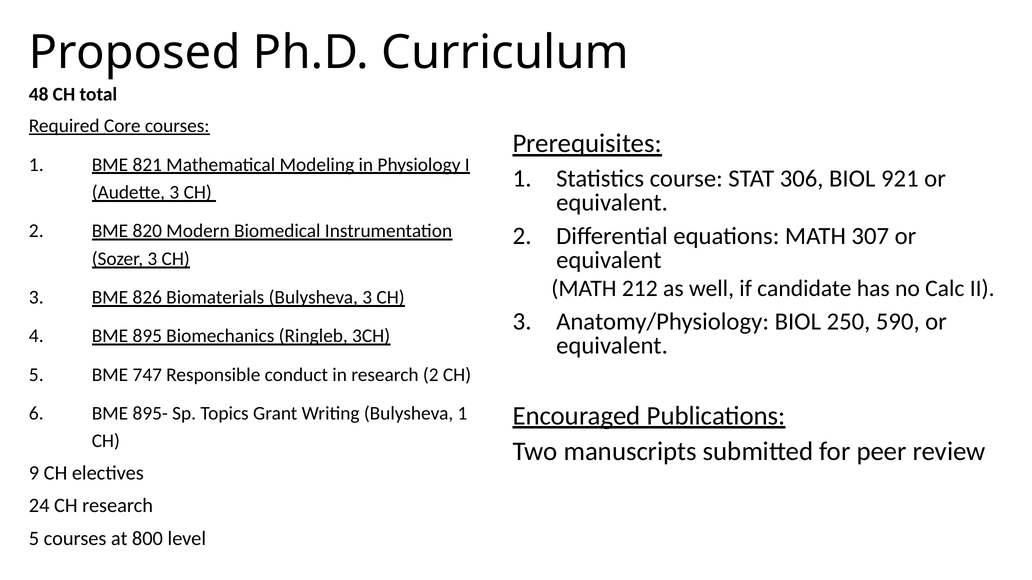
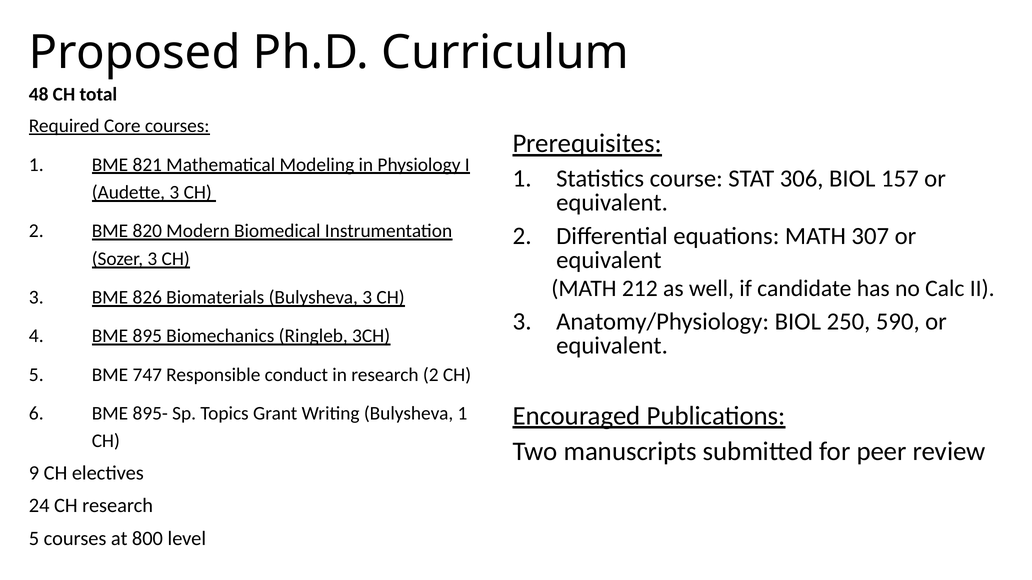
921: 921 -> 157
